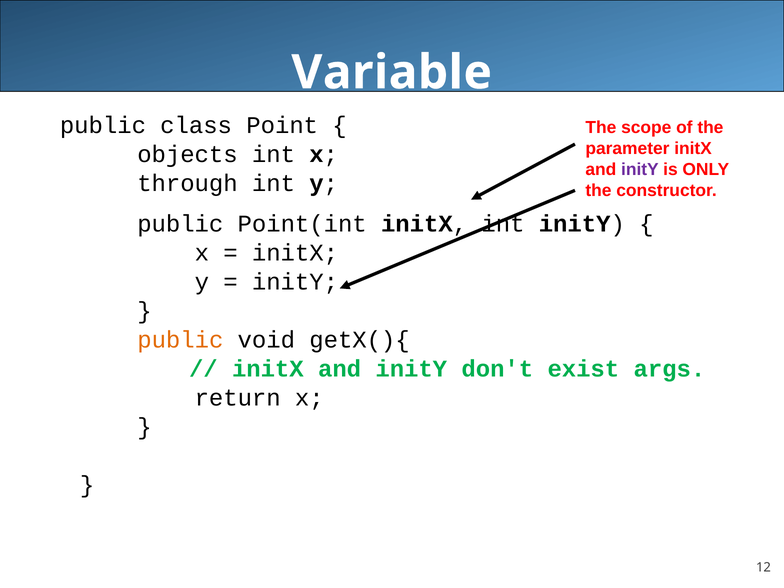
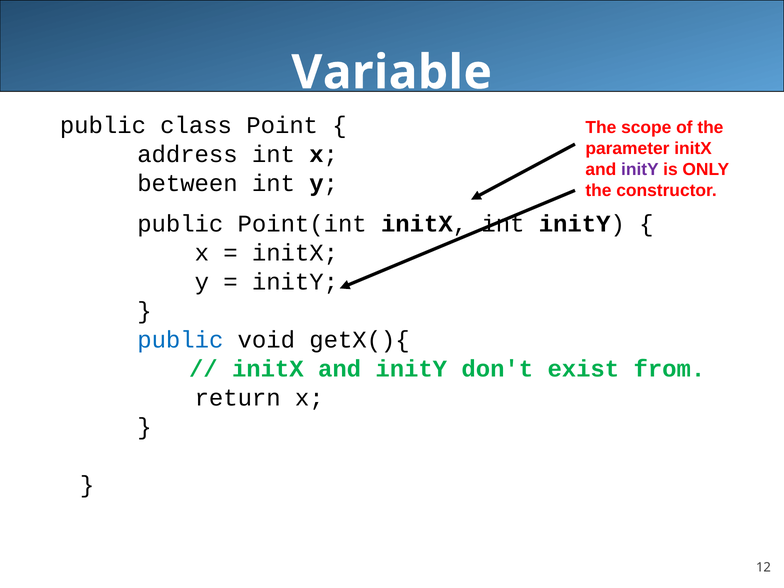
objects: objects -> address
through: through -> between
public at (180, 340) colour: orange -> blue
args: args -> from
